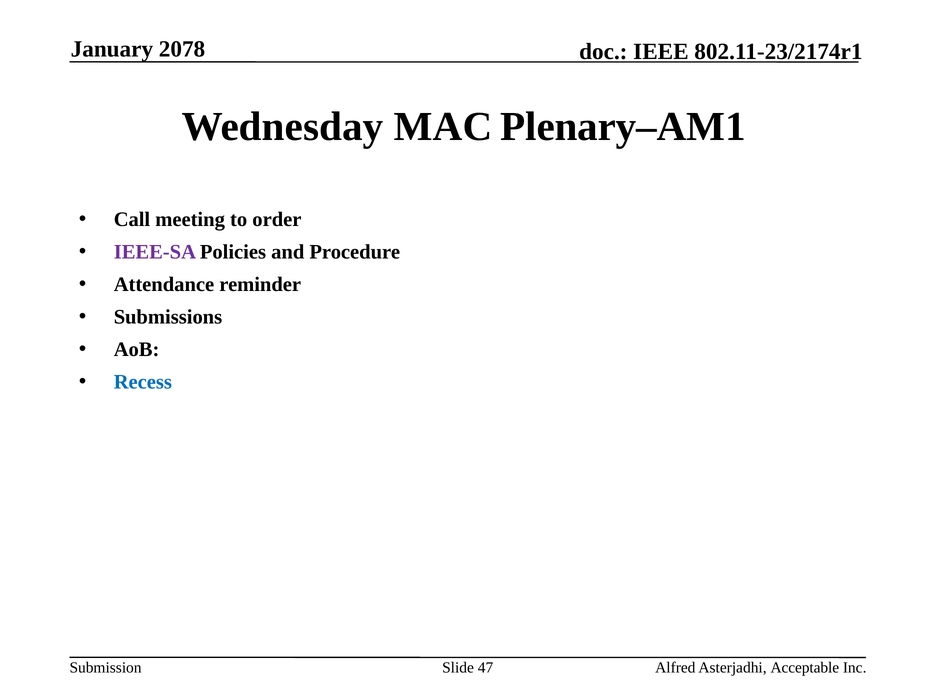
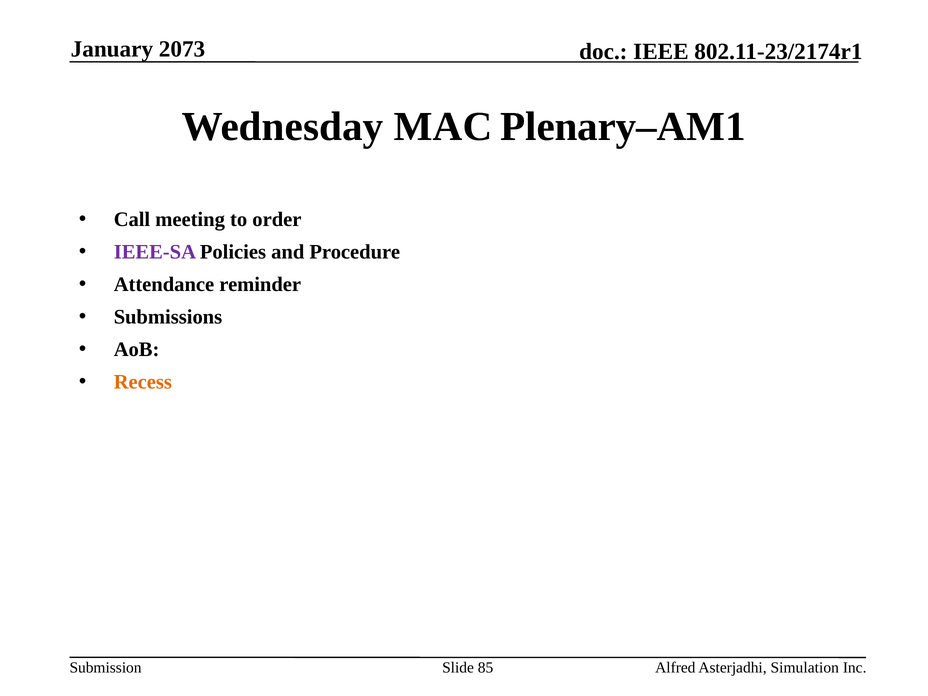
2078: 2078 -> 2073
Recess colour: blue -> orange
47: 47 -> 85
Acceptable: Acceptable -> Simulation
